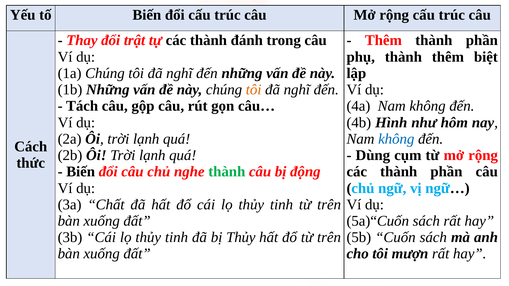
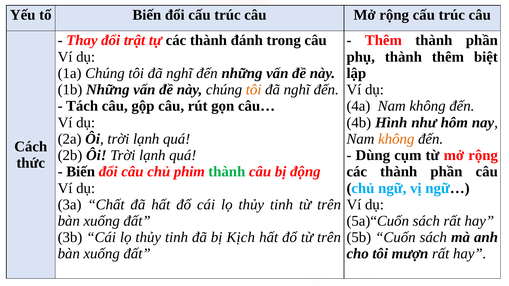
không at (396, 139) colour: blue -> orange
nghe: nghe -> phim
bị Thủy: Thủy -> Kịch
